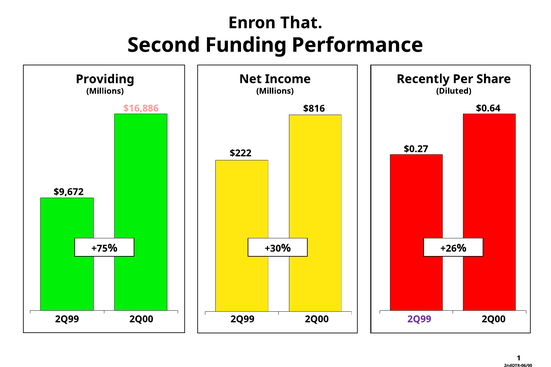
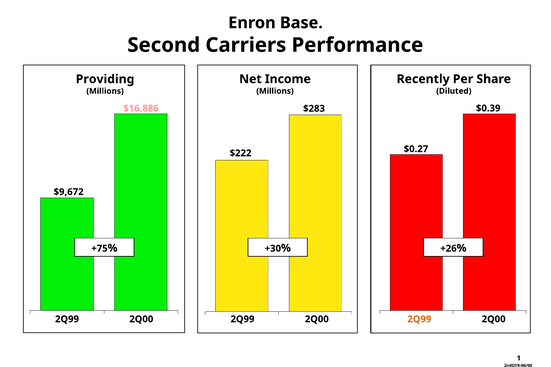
That: That -> Base
Funding: Funding -> Carriers
$0.64: $0.64 -> $0.39
$816: $816 -> $283
2Q99 at (419, 319) colour: purple -> orange
